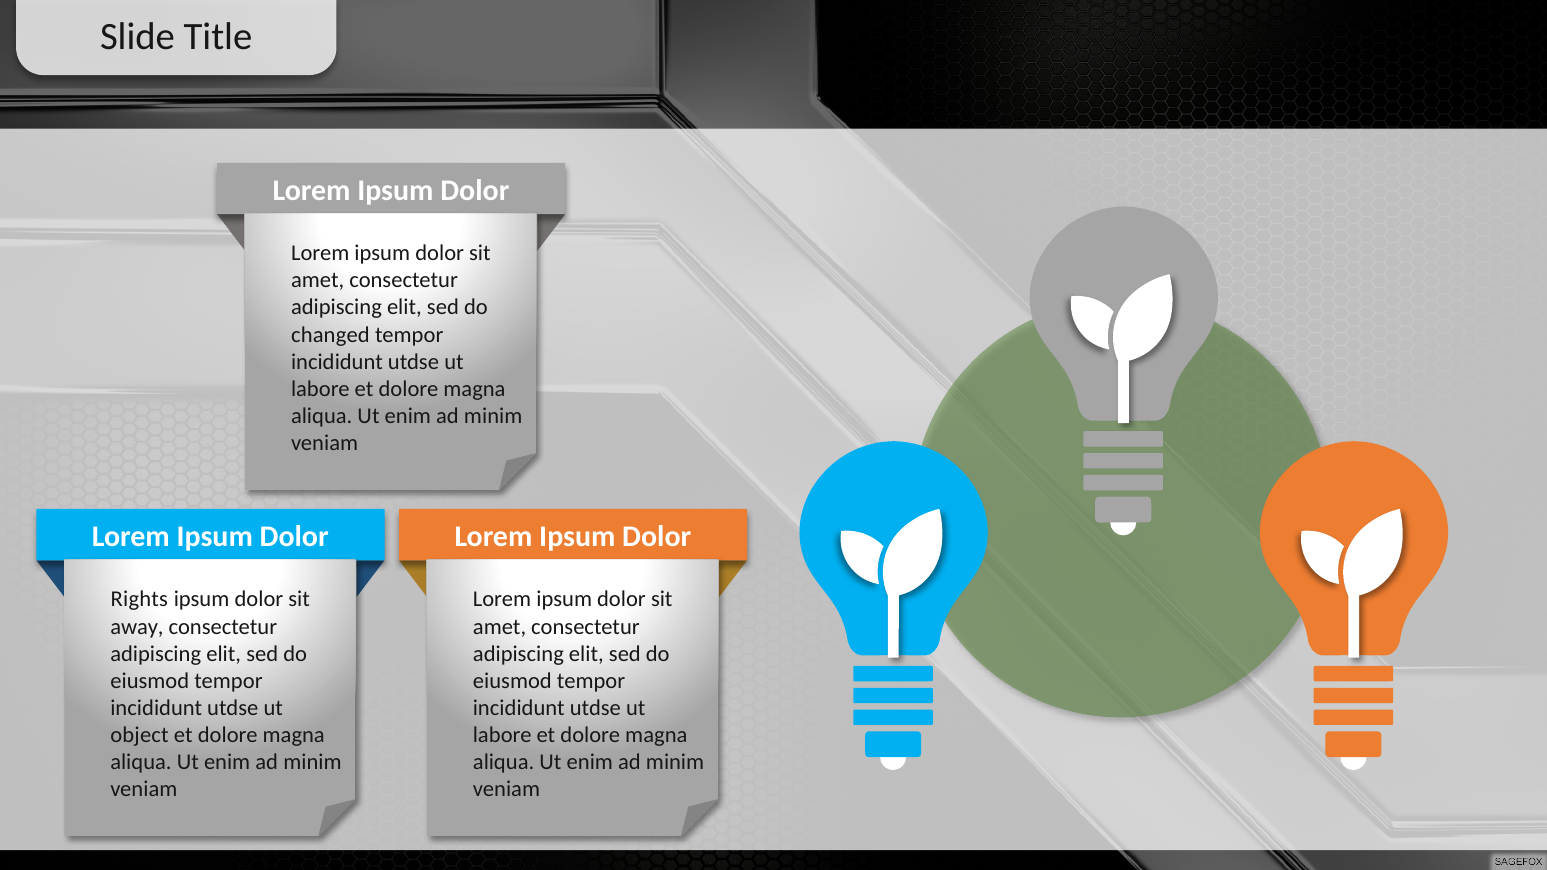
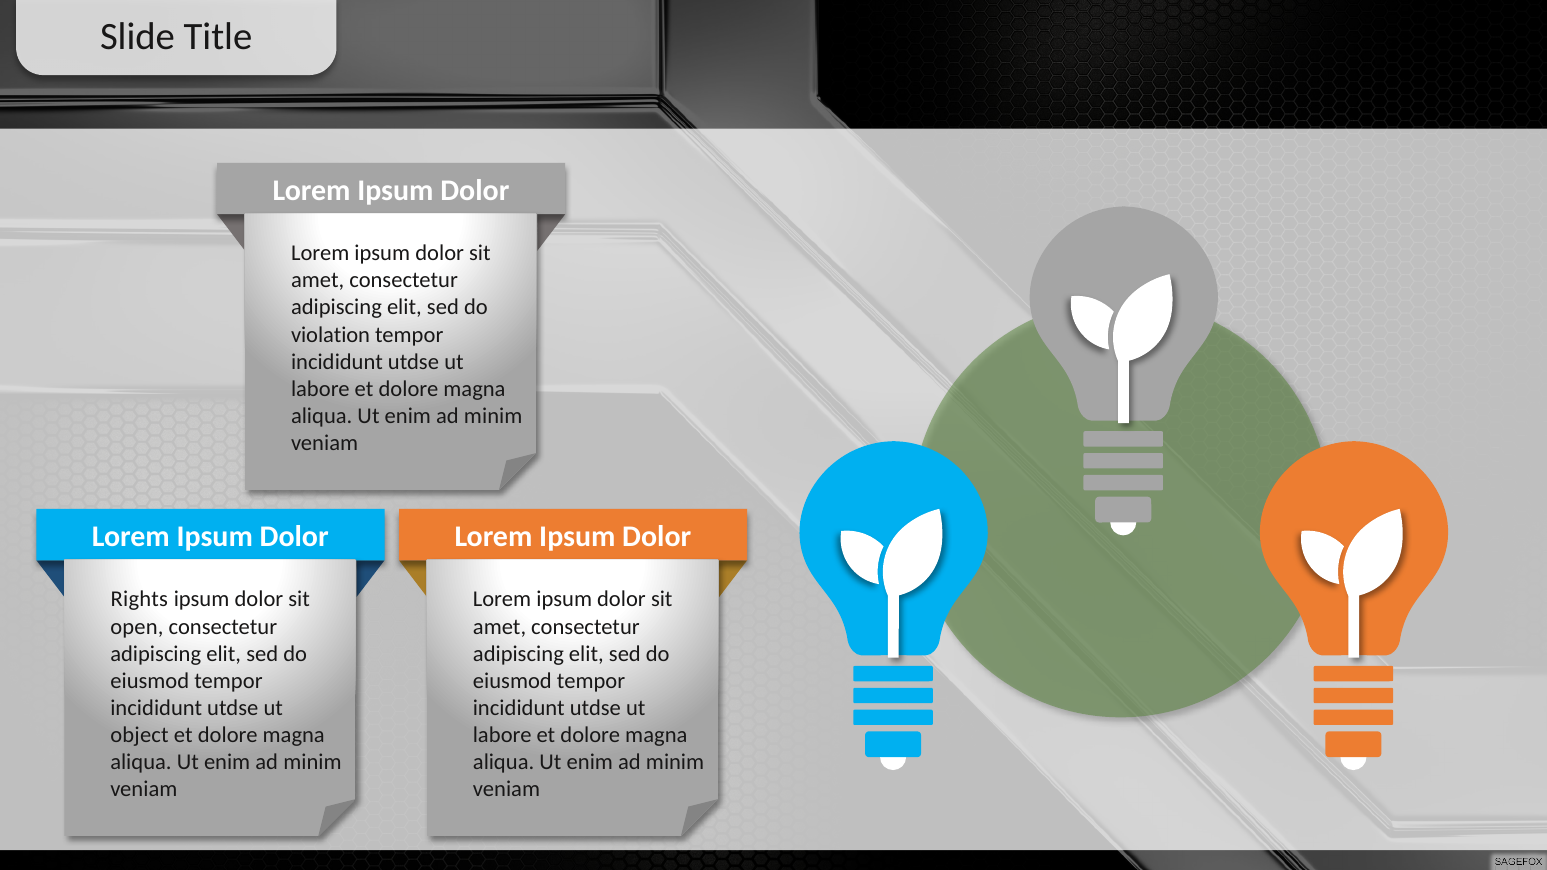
changed: changed -> violation
away: away -> open
